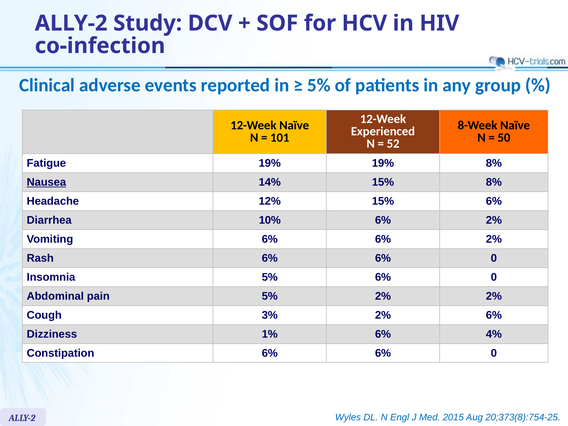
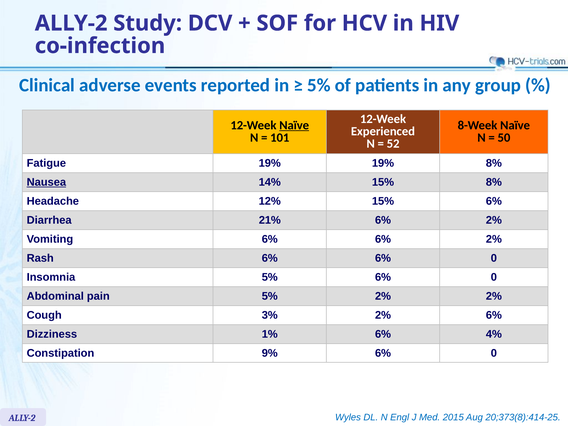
Naïve at (294, 125) underline: none -> present
10%: 10% -> 21%
Constipation 6%: 6% -> 9%
20;373(8):754-25: 20;373(8):754-25 -> 20;373(8):414-25
